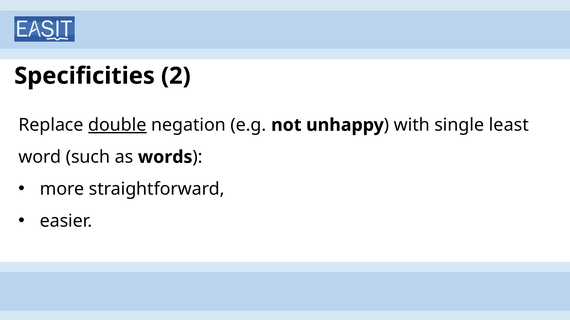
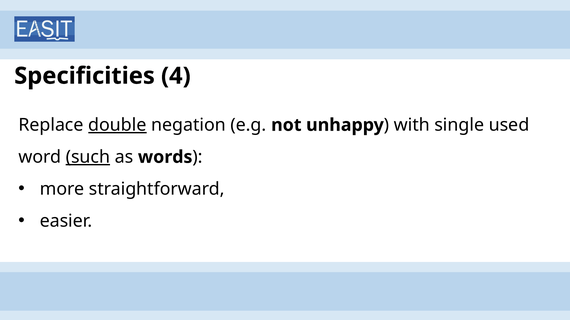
2: 2 -> 4
least: least -> used
such underline: none -> present
